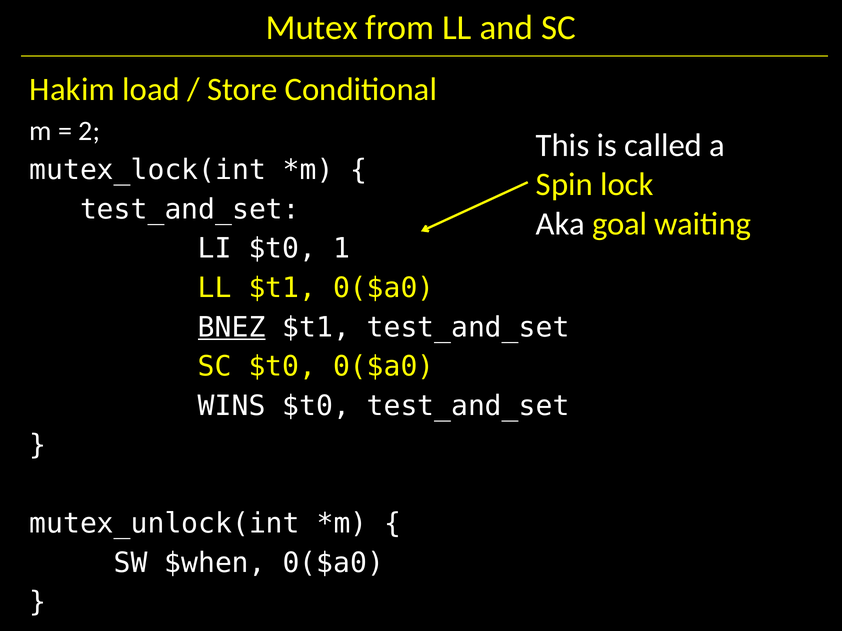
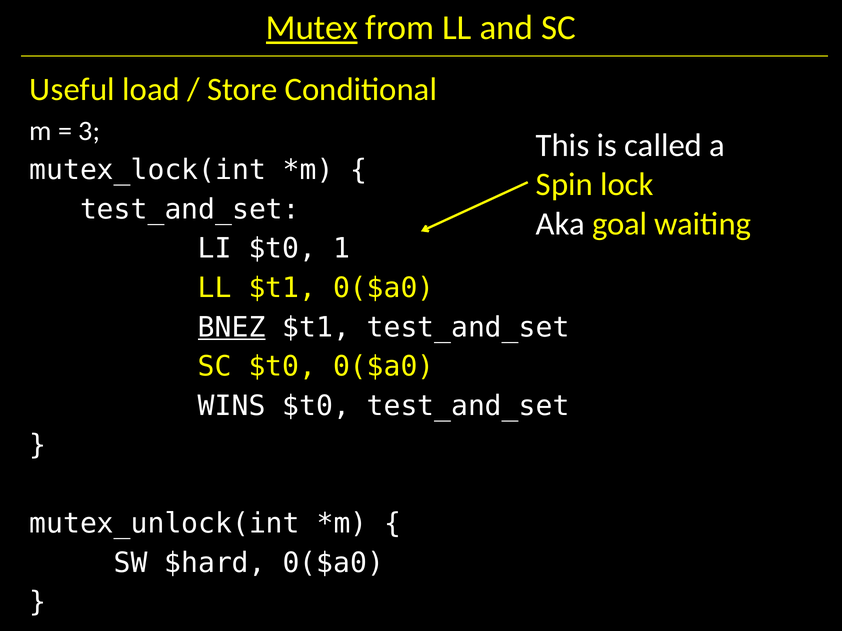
Mutex underline: none -> present
Hakim: Hakim -> Useful
2: 2 -> 3
$when: $when -> $hard
